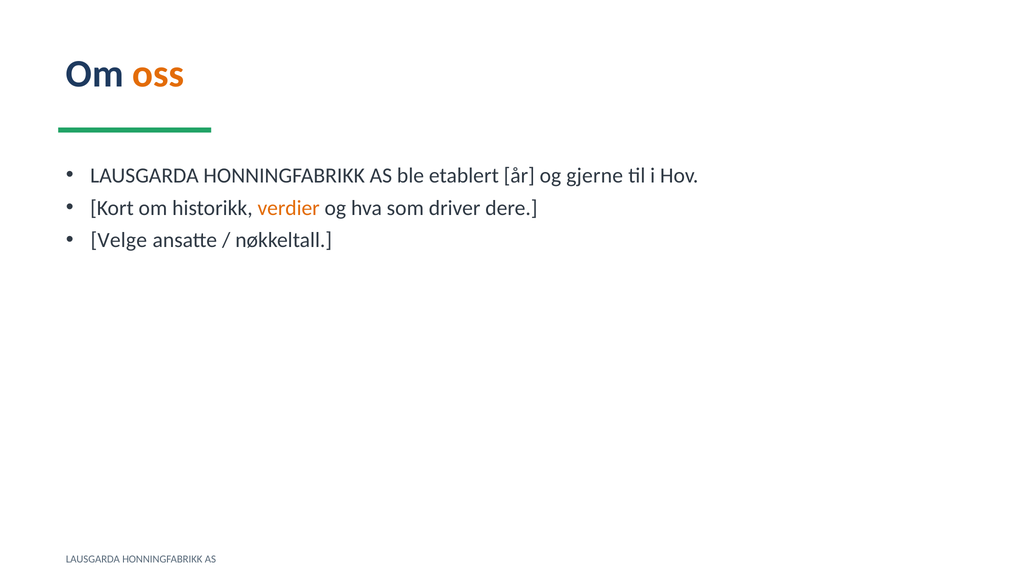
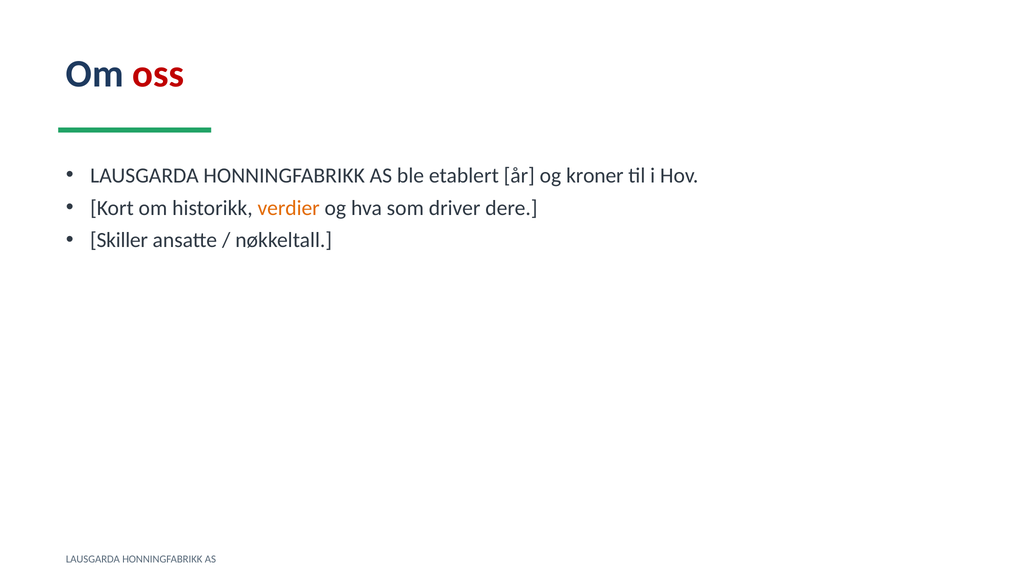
oss colour: orange -> red
gjerne: gjerne -> kroner
Velge: Velge -> Skiller
